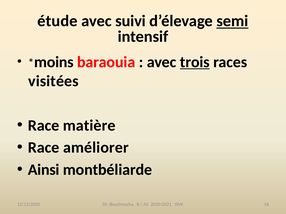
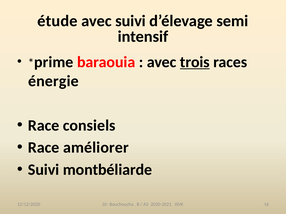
semi underline: present -> none
moins: moins -> prime
visitées: visitées -> énergie
matière: matière -> consiels
Ainsi at (44, 170): Ainsi -> Suivi
